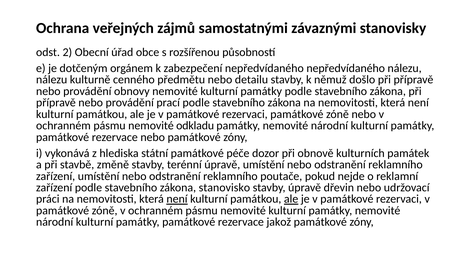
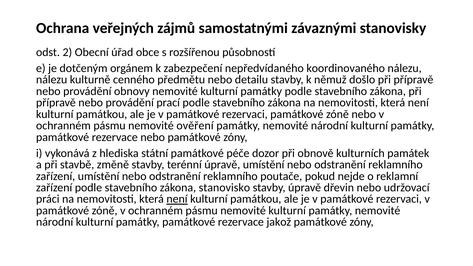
nepředvídaného nepředvídaného: nepředvídaného -> koordinovaného
odkladu: odkladu -> ověření
ale at (291, 199) underline: present -> none
